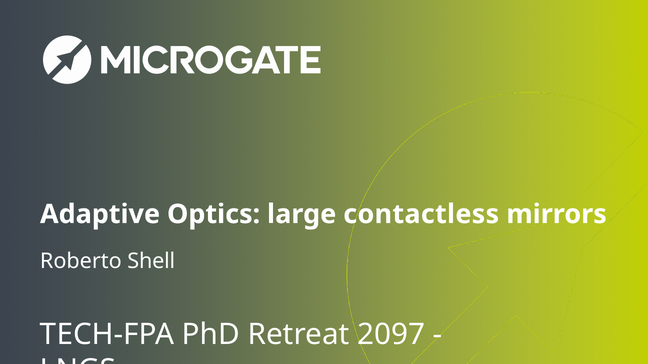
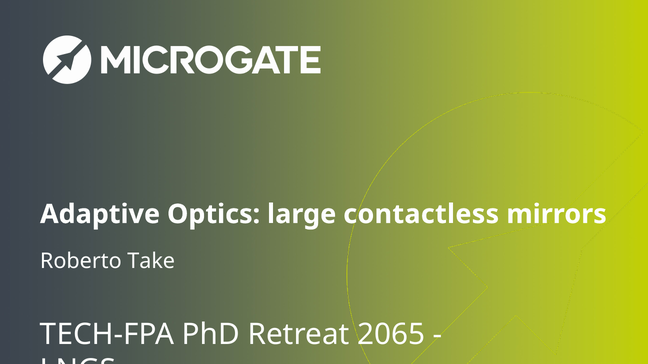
Shell: Shell -> Take
2097: 2097 -> 2065
